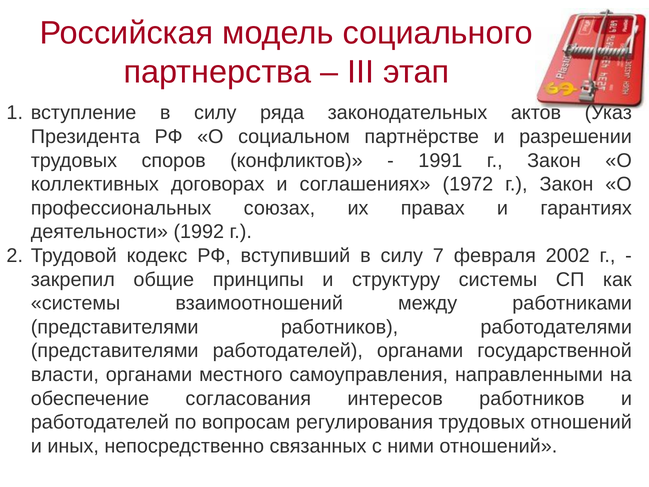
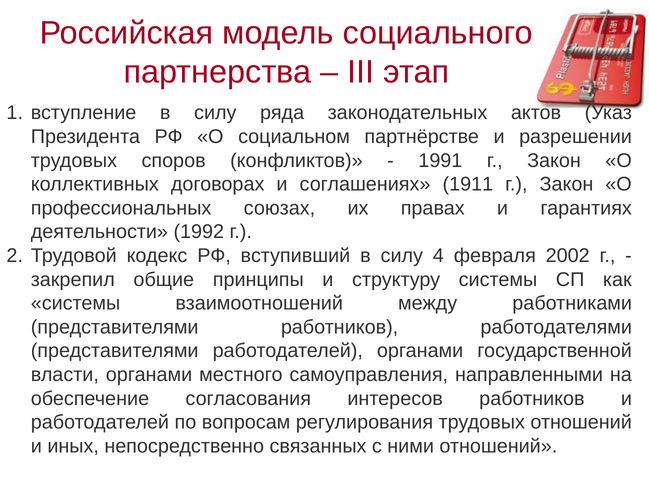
1972: 1972 -> 1911
7: 7 -> 4
